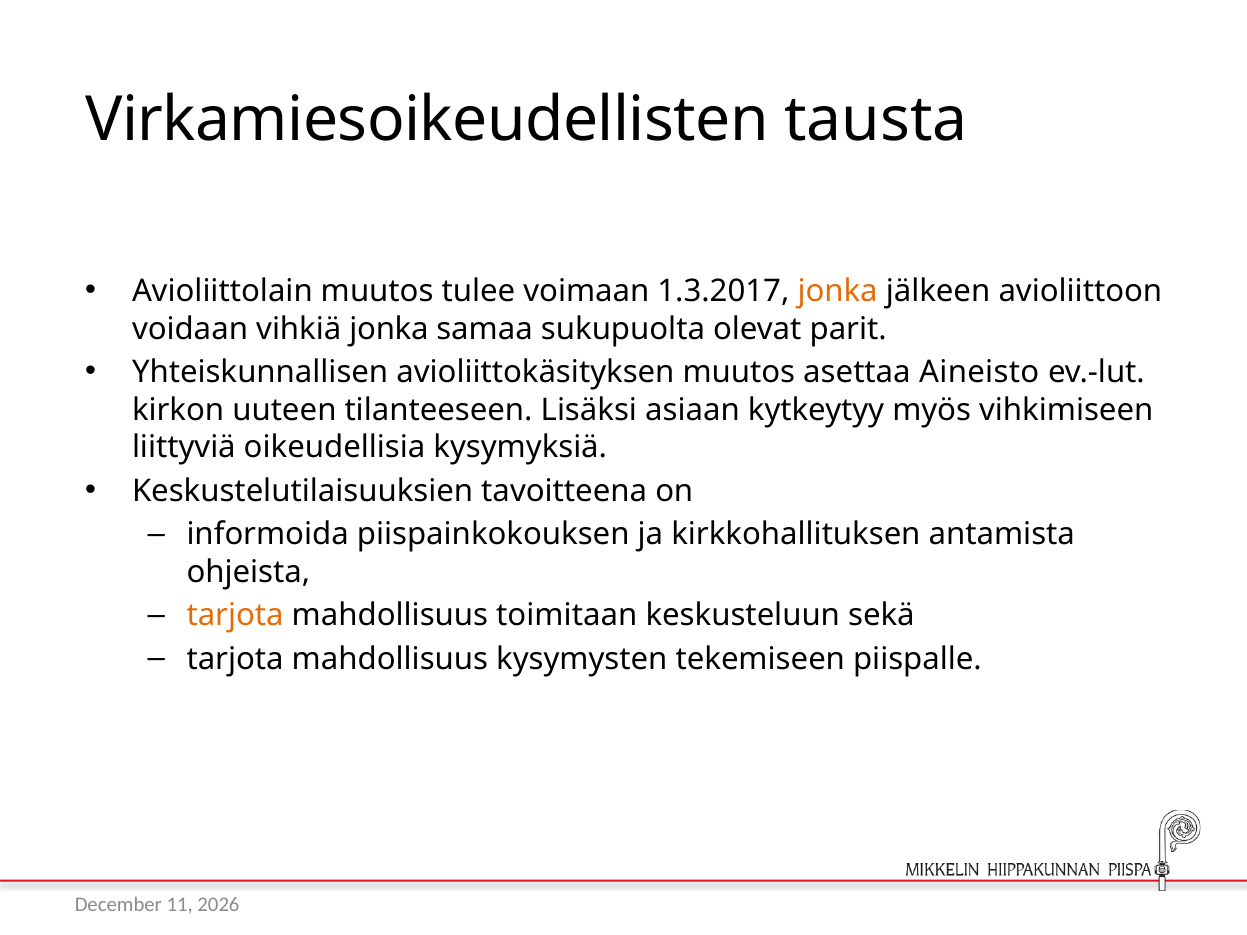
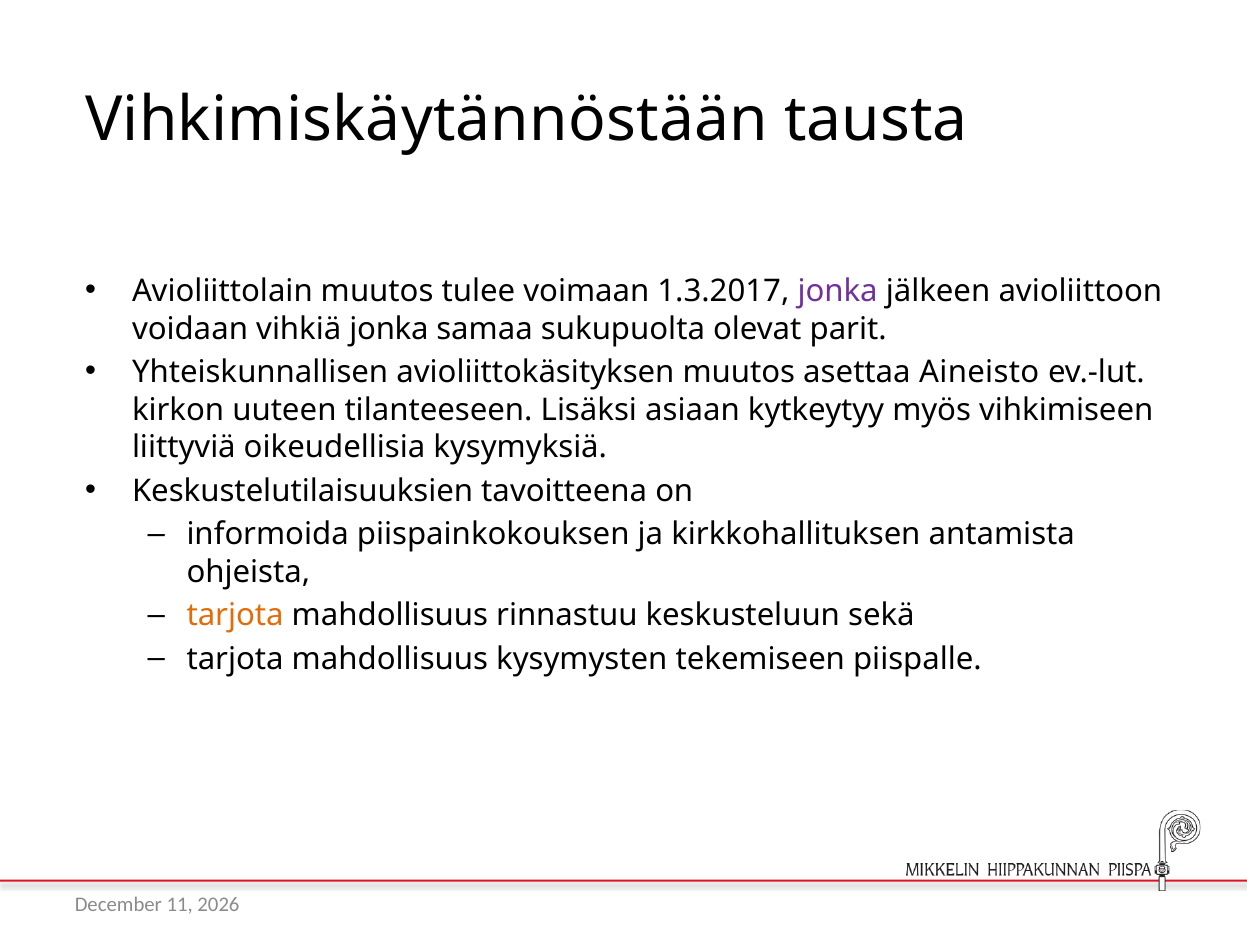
Virkamiesoikeudellisten: Virkamiesoikeudellisten -> Vihkimiskäytännöstään
jonka at (838, 291) colour: orange -> purple
toimitaan: toimitaan -> rinnastuu
